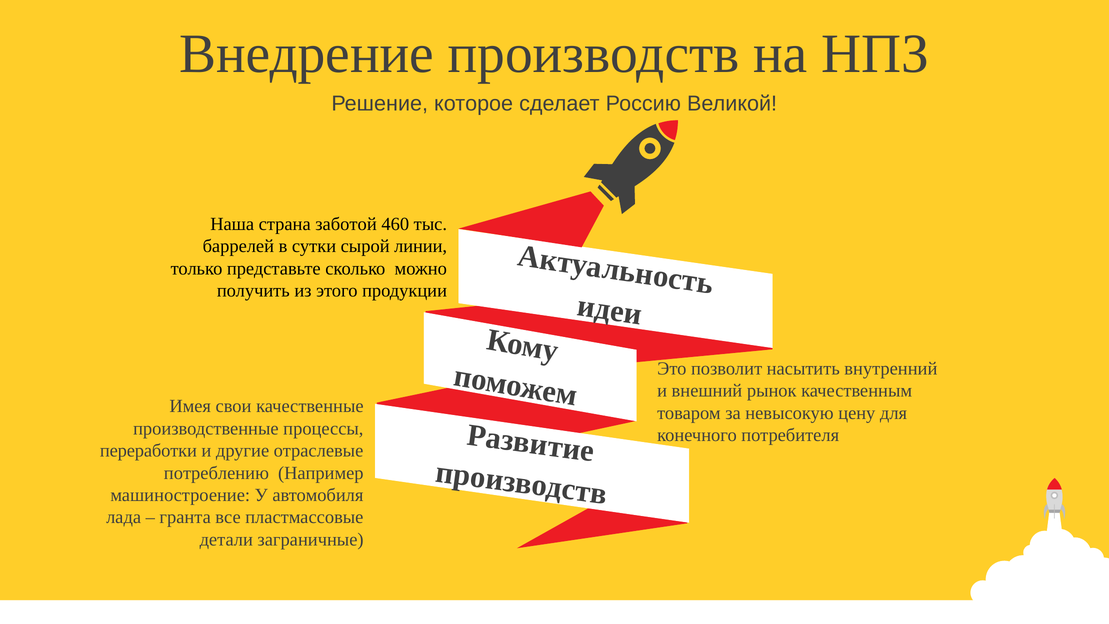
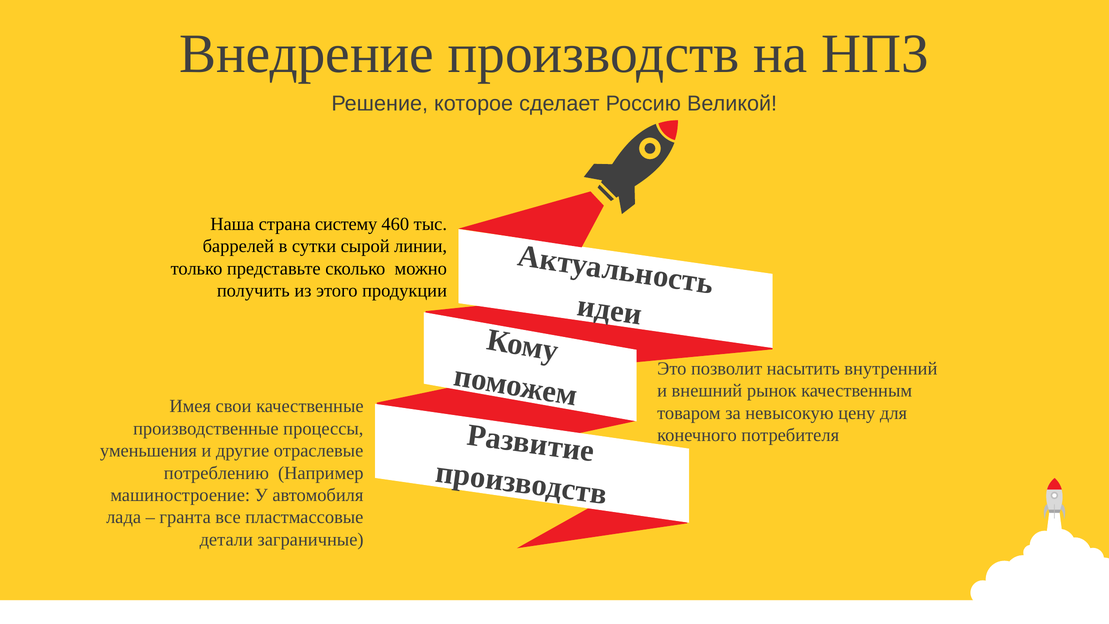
заботой: заботой -> систему
переработки: переработки -> уменьшения
